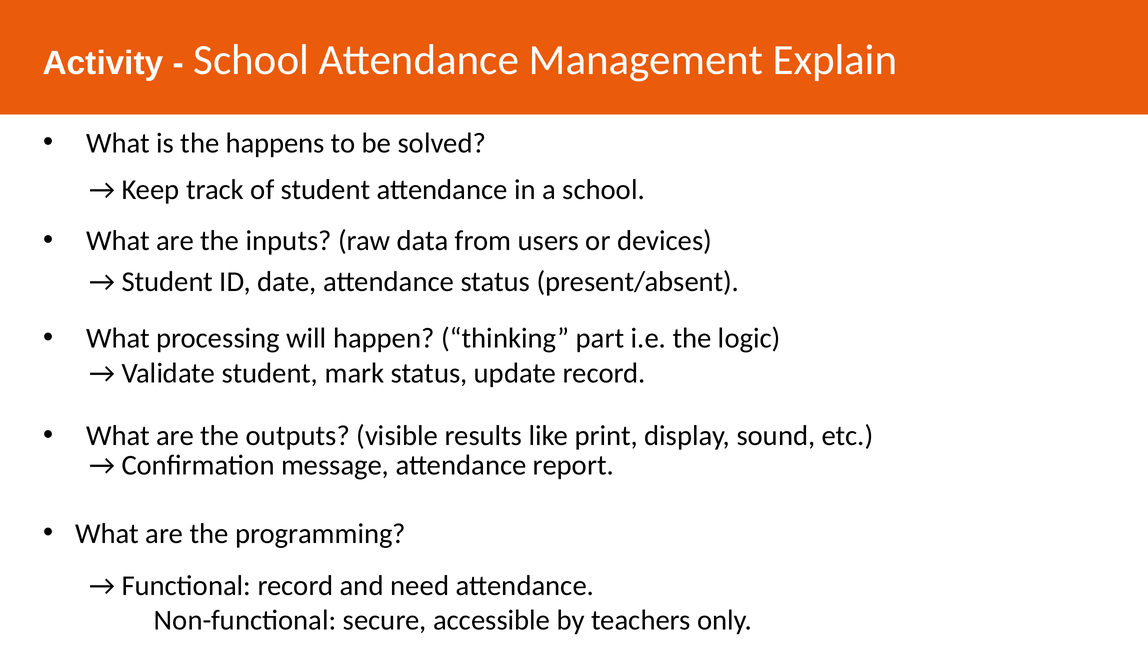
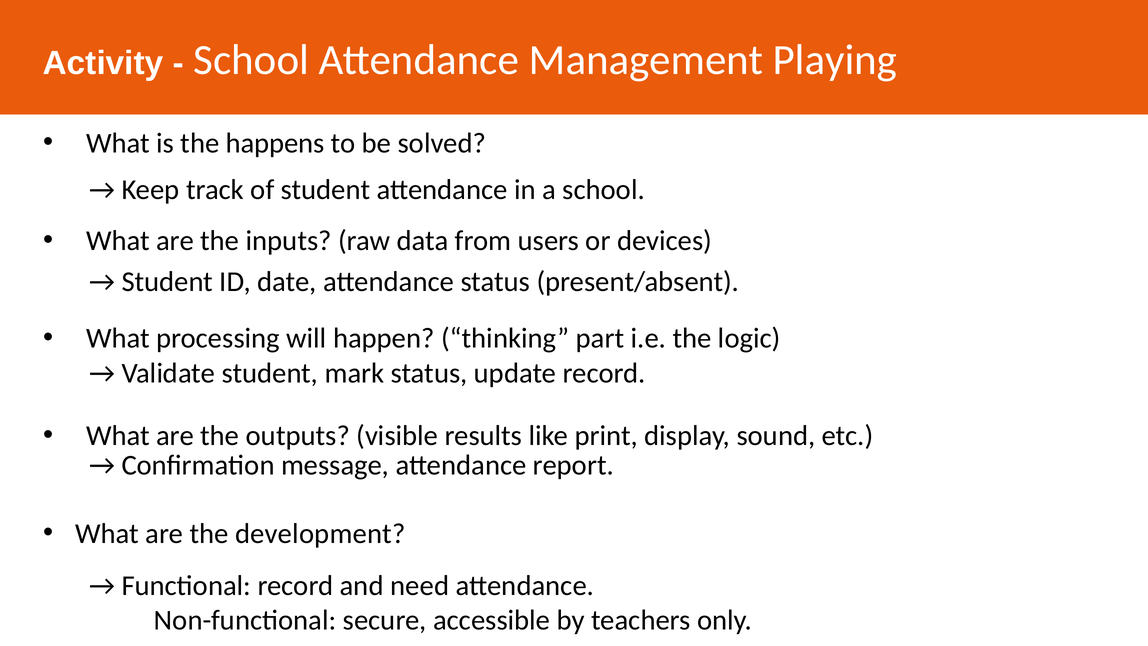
Explain: Explain -> Playing
programming: programming -> development
